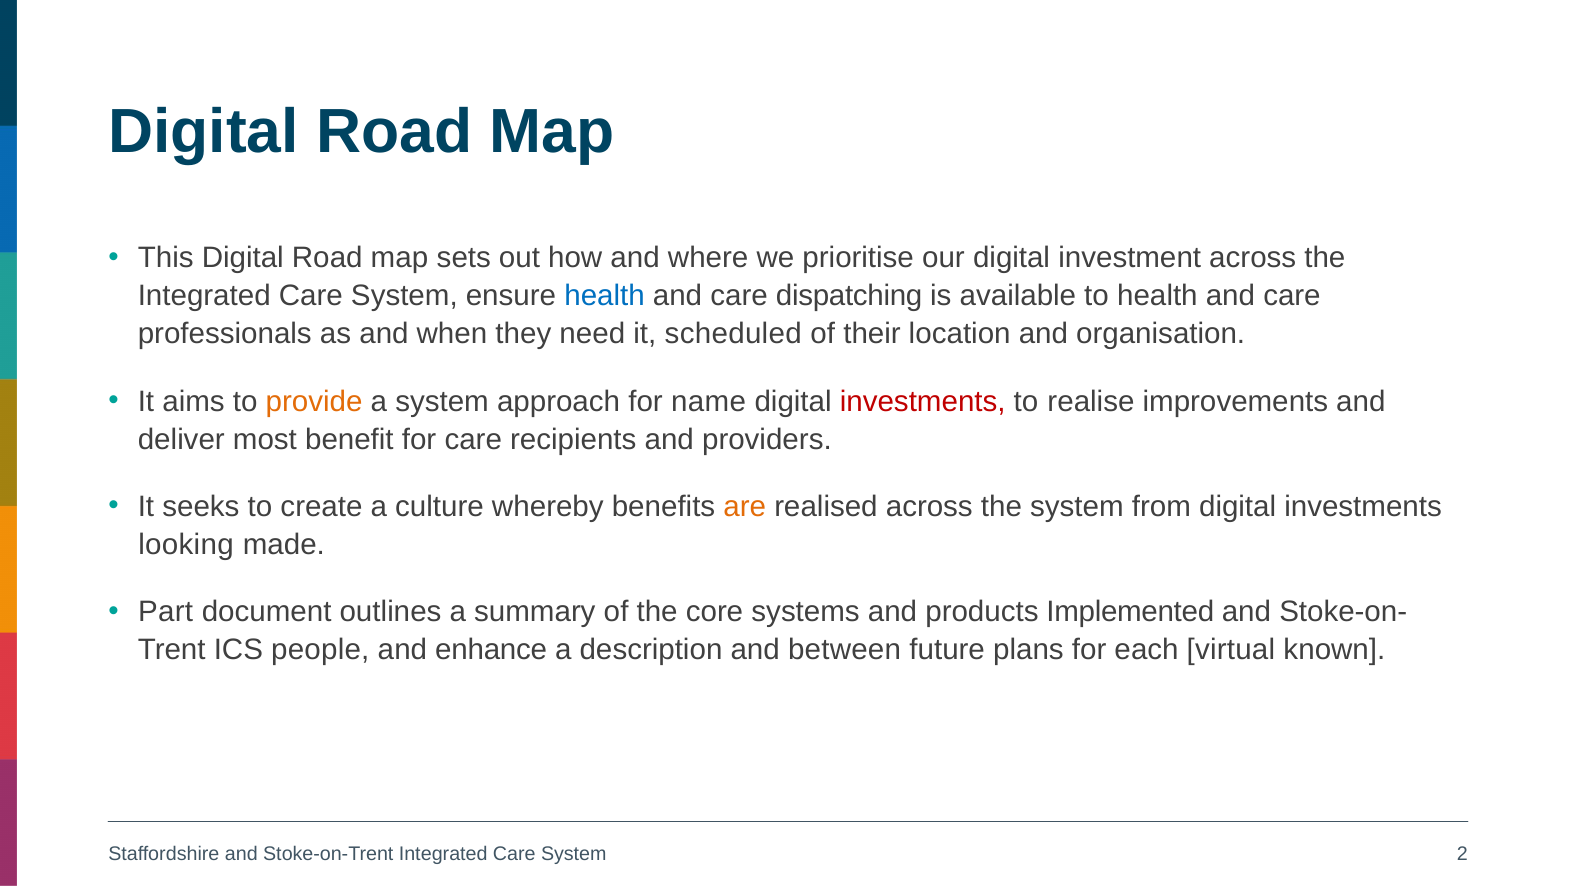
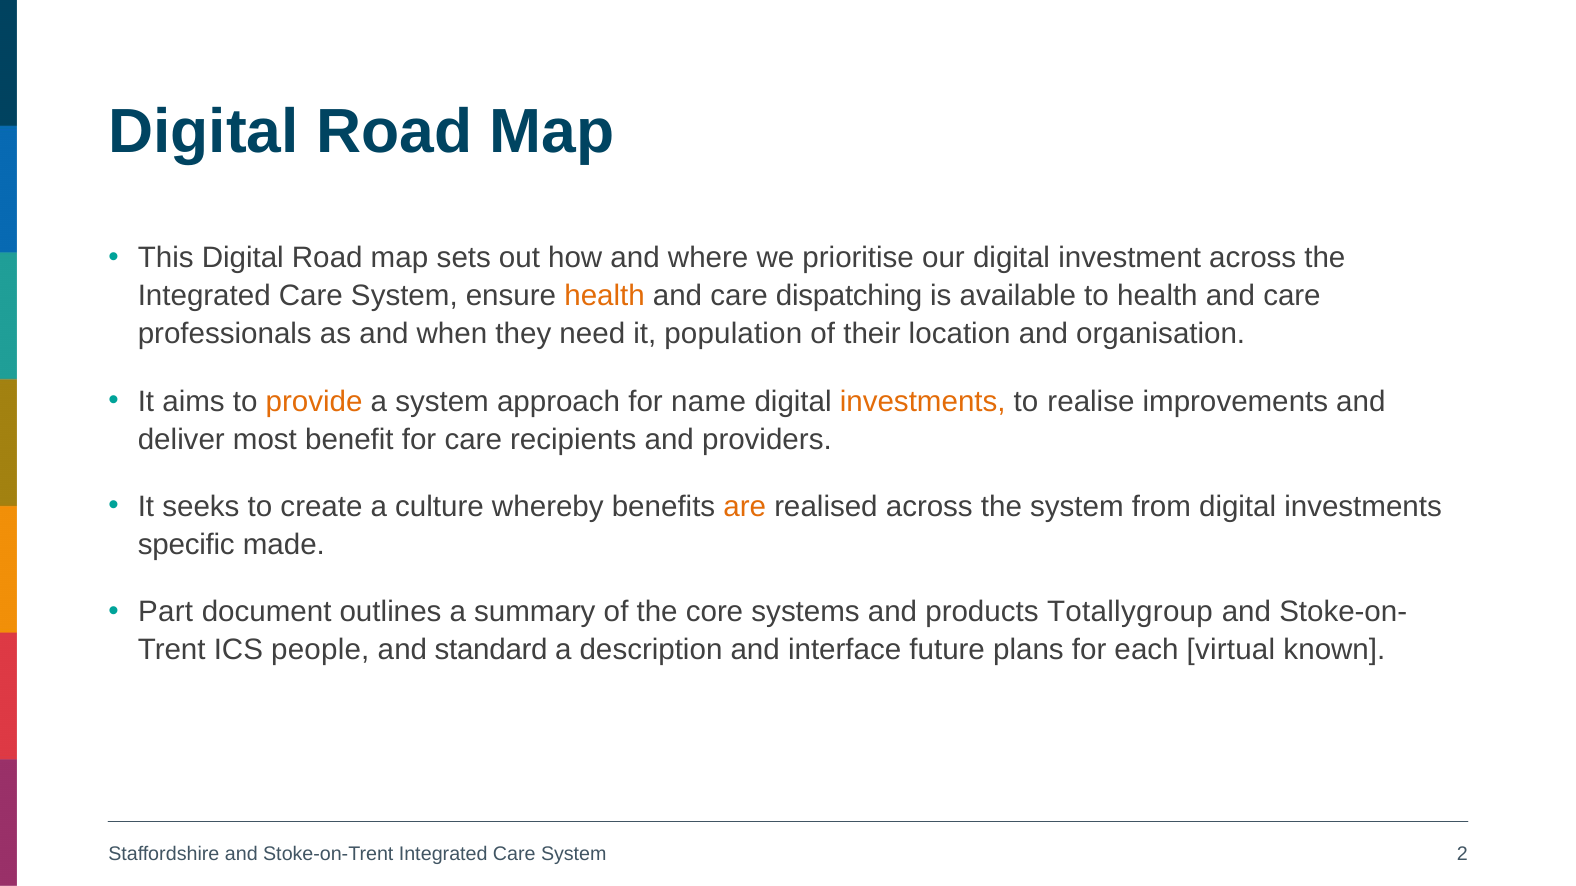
health at (605, 296) colour: blue -> orange
scheduled: scheduled -> population
investments at (923, 402) colour: red -> orange
looking: looking -> specific
Implemented: Implemented -> Totallygroup
enhance: enhance -> standard
between: between -> interface
